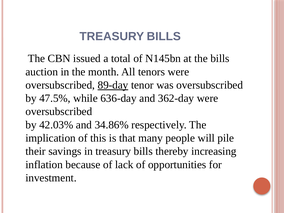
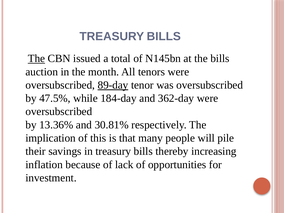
The at (36, 58) underline: none -> present
636-day: 636-day -> 184-day
42.03%: 42.03% -> 13.36%
34.86%: 34.86% -> 30.81%
